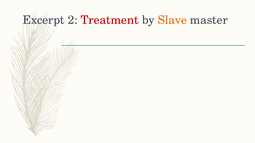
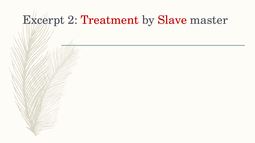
Slave colour: orange -> red
